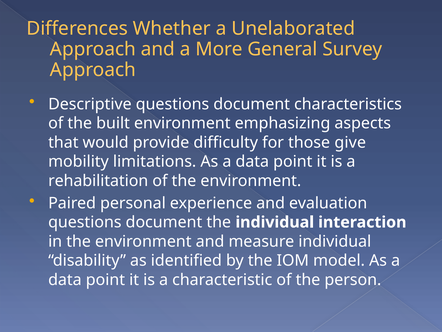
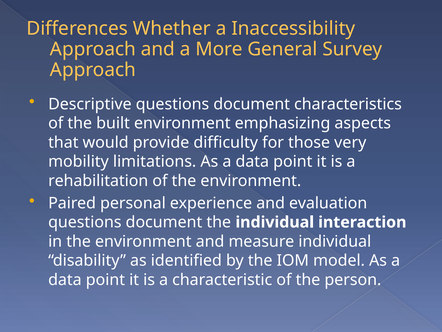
Unelaborated: Unelaborated -> Inaccessibility
give: give -> very
